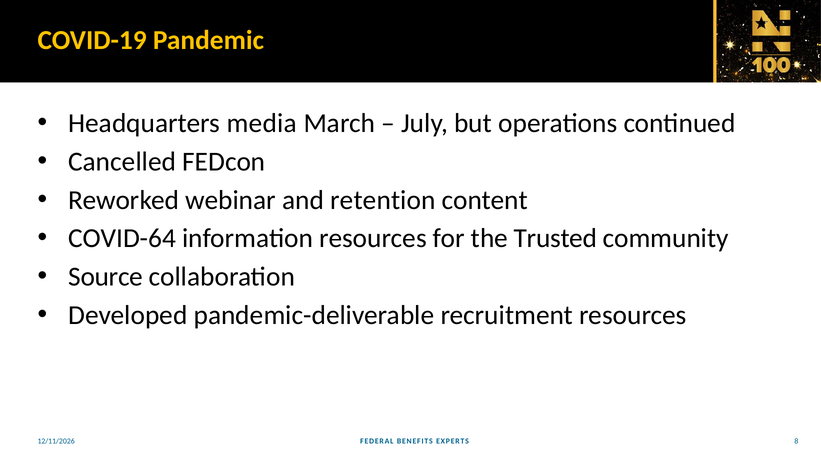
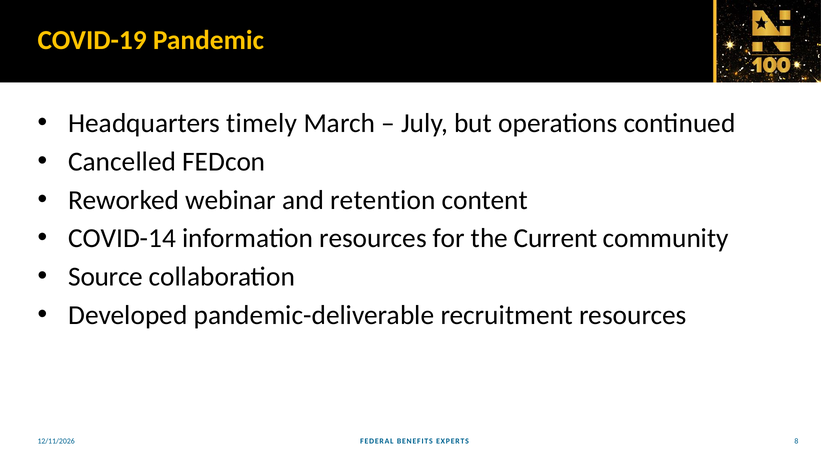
media: media -> timely
COVID-64: COVID-64 -> COVID-14
Trusted: Trusted -> Current
